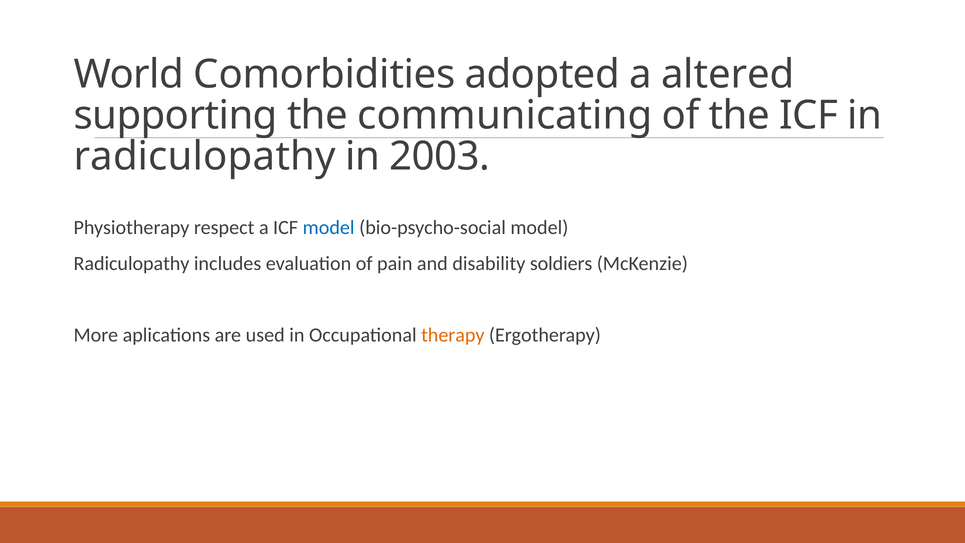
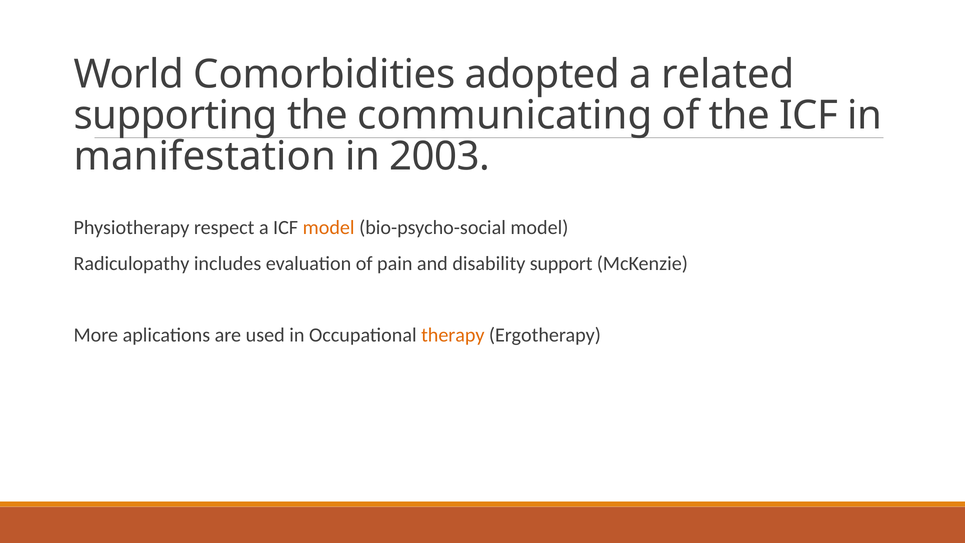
altered: altered -> related
radiculopathy at (205, 157): radiculopathy -> manifestation
model at (329, 228) colour: blue -> orange
soldiers: soldiers -> support
